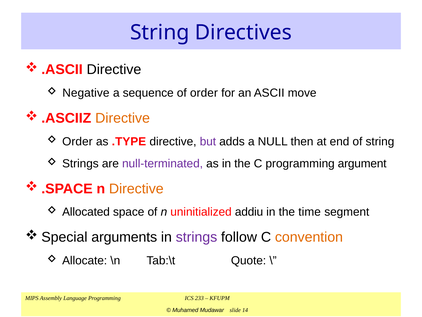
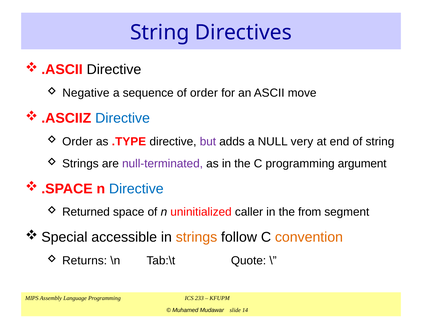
Directive at (123, 118) colour: orange -> blue
then: then -> very
Directive at (136, 188) colour: orange -> blue
Allocated: Allocated -> Returned
addiu: addiu -> caller
time: time -> from
arguments: arguments -> accessible
strings at (197, 237) colour: purple -> orange
Allocate: Allocate -> Returns
